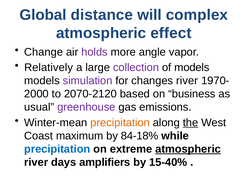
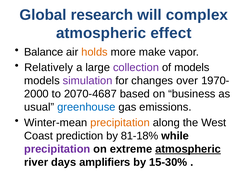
distance: distance -> research
Change: Change -> Balance
holds colour: purple -> orange
angle: angle -> make
changes river: river -> over
2070-2120: 2070-2120 -> 2070-4687
greenhouse colour: purple -> blue
the underline: present -> none
maximum: maximum -> prediction
84-18%: 84-18% -> 81-18%
precipitation at (57, 149) colour: blue -> purple
15-40%: 15-40% -> 15-30%
